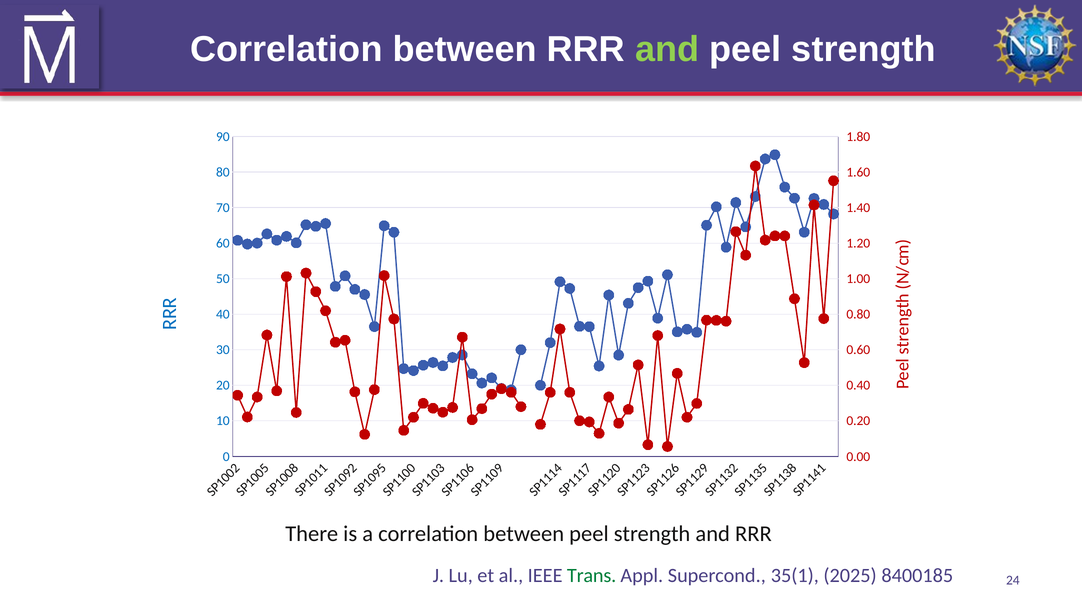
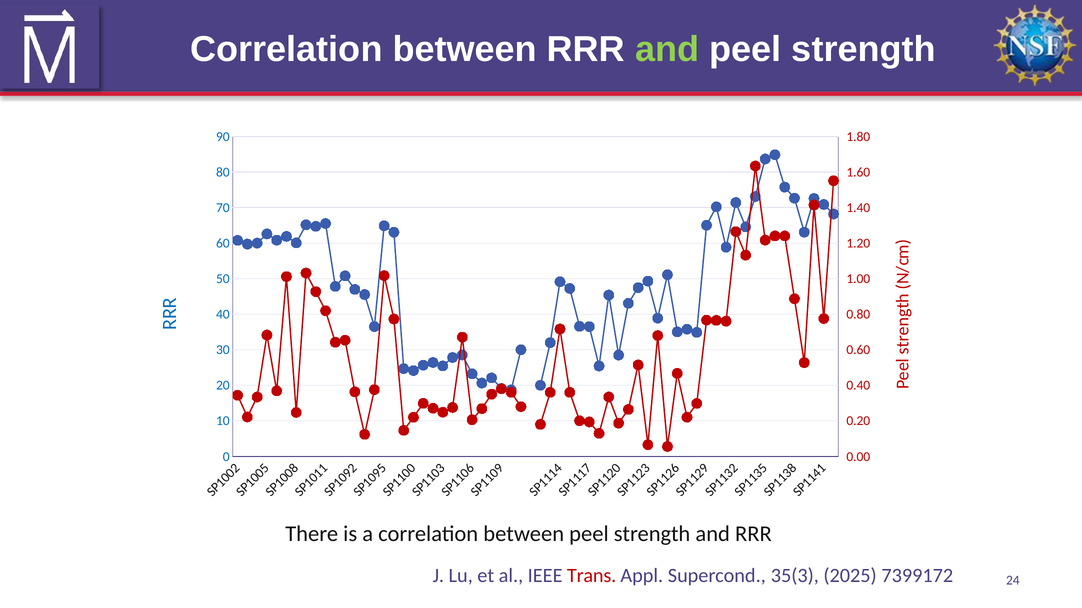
Trans colour: green -> red
35(1: 35(1 -> 35(3
8400185: 8400185 -> 7399172
